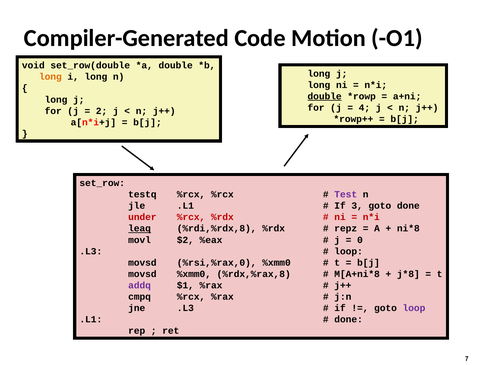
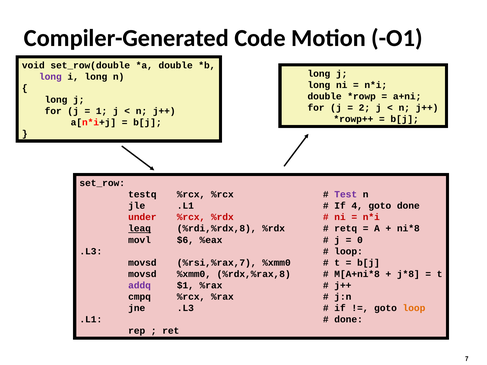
long at (50, 77) colour: orange -> purple
double at (325, 96) underline: present -> none
4: 4 -> 2
2: 2 -> 1
3: 3 -> 4
repz: repz -> retq
$2: $2 -> $6
%rsi,%rax,0: %rsi,%rax,0 -> %rsi,%rax,7
loop at (414, 308) colour: purple -> orange
